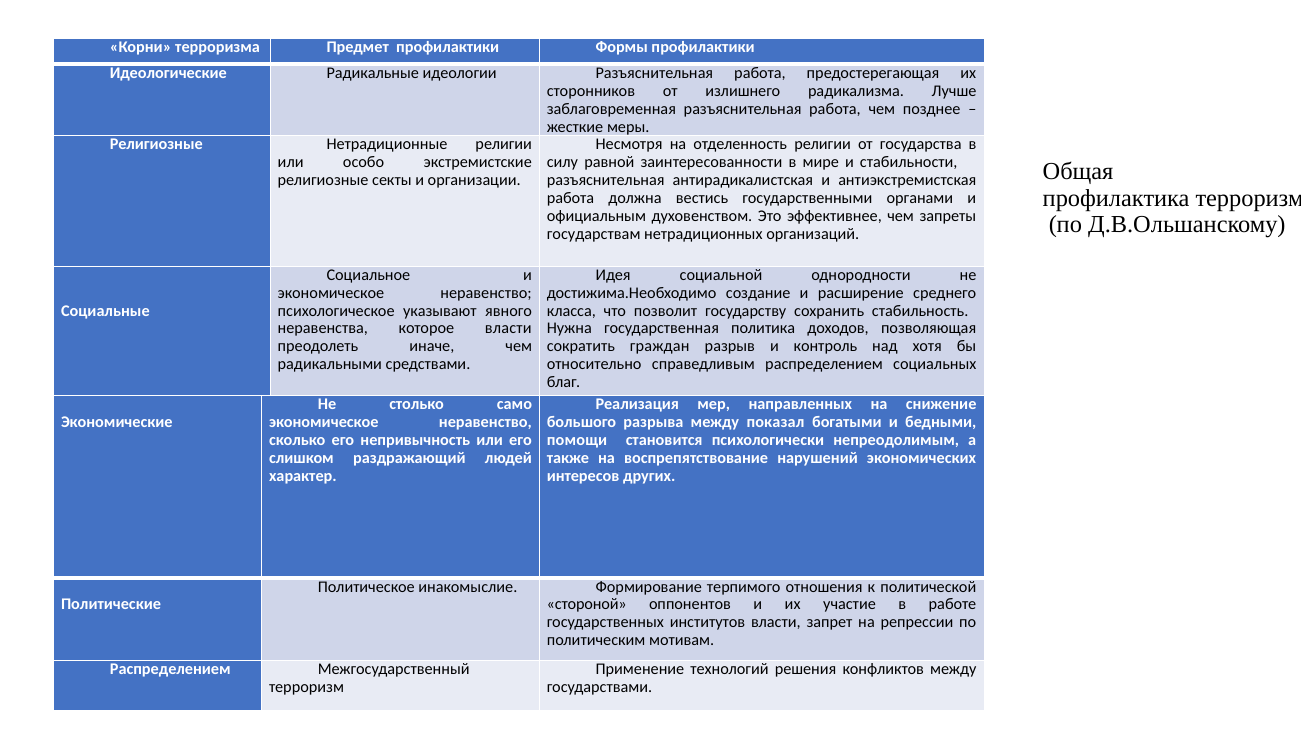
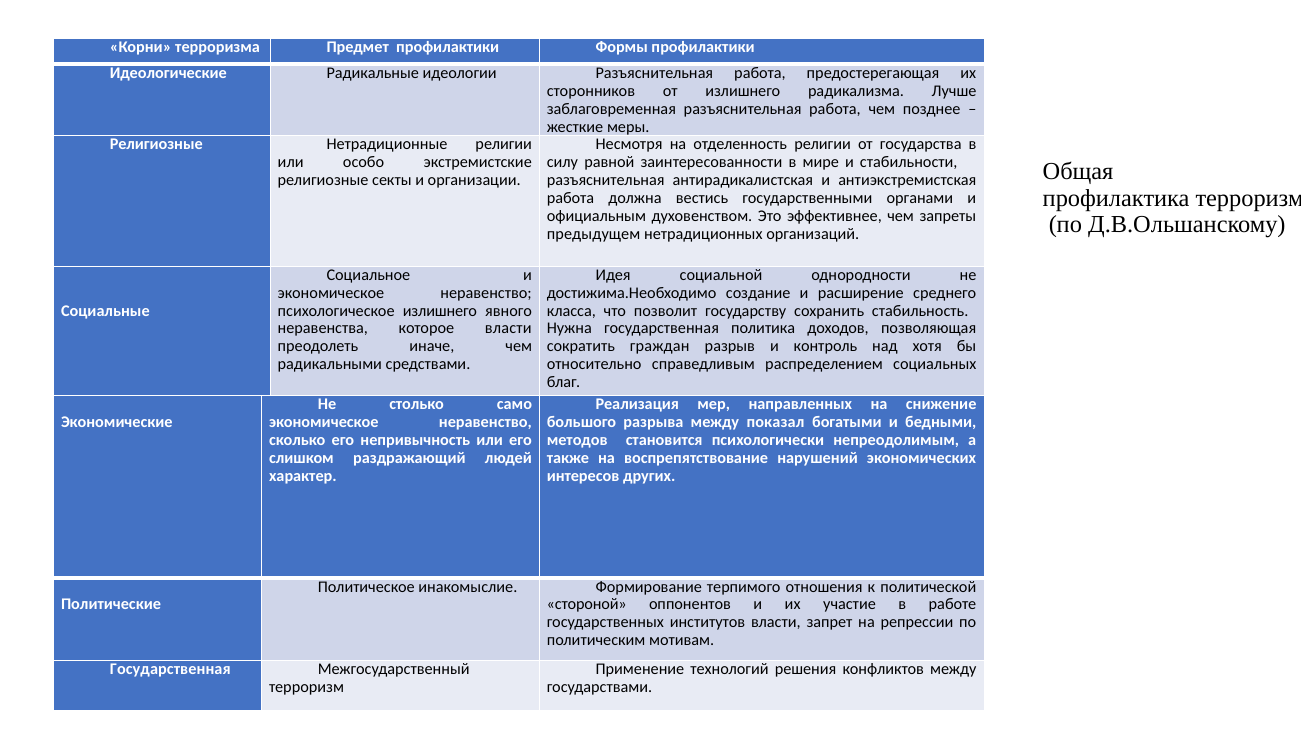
государствам: государствам -> предыдущем
психологическое указывают: указывают -> излишнего
помощи: помощи -> методов
Распределением at (170, 669): Распределением -> Государственная
